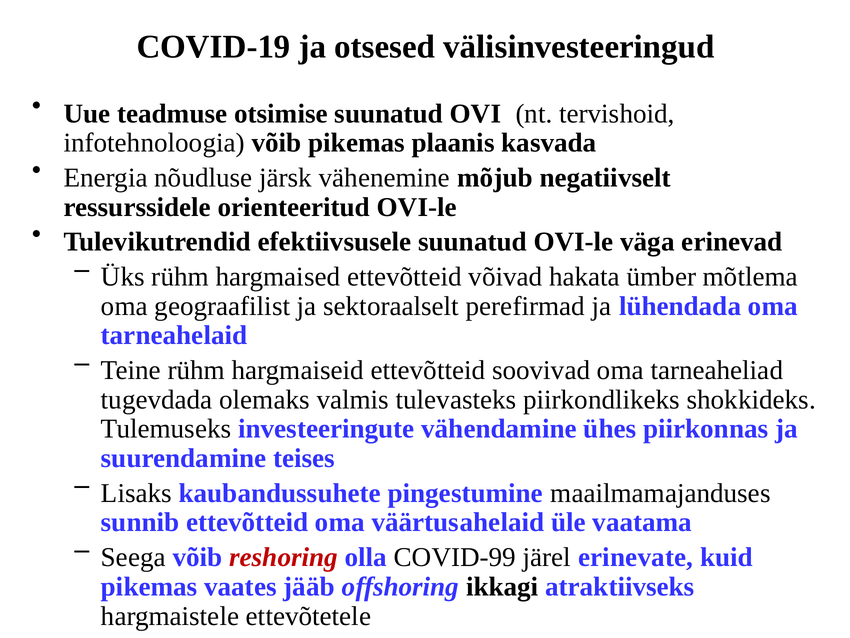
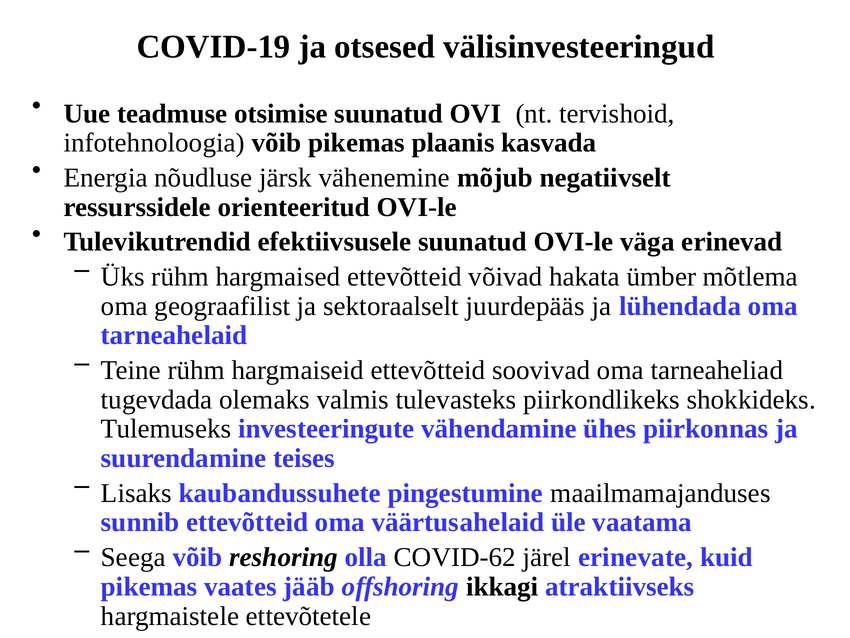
perefirmad: perefirmad -> juurdepääs
reshoring colour: red -> black
COVID-99: COVID-99 -> COVID-62
